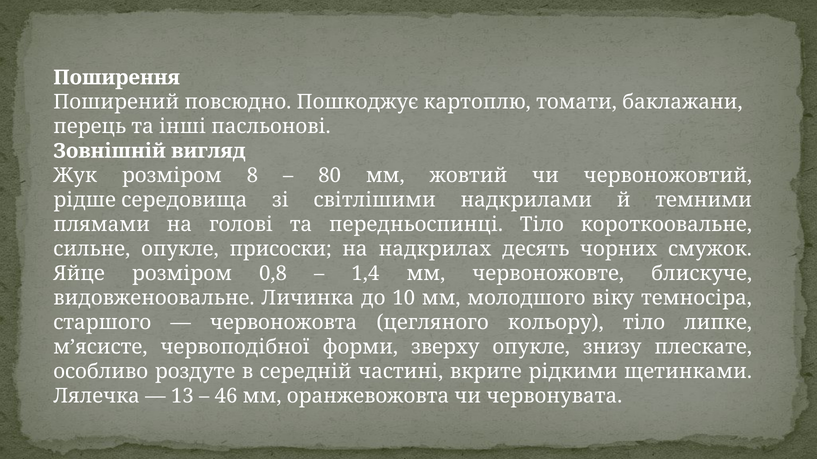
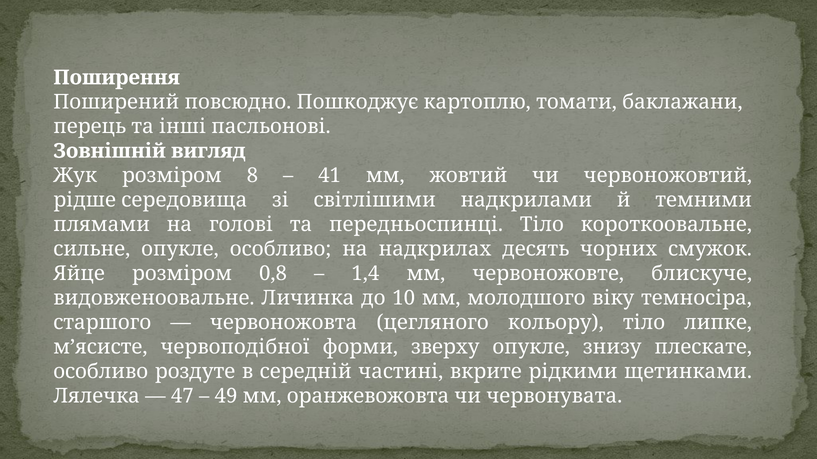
80: 80 -> 41
опукле присоски: присоски -> особливо
13: 13 -> 47
46: 46 -> 49
